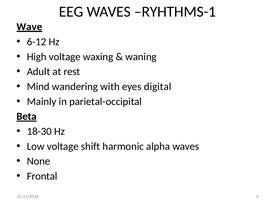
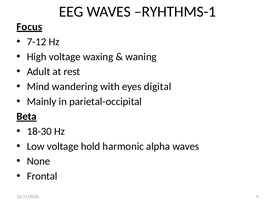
Wave: Wave -> Focus
6-12: 6-12 -> 7-12
shift: shift -> hold
